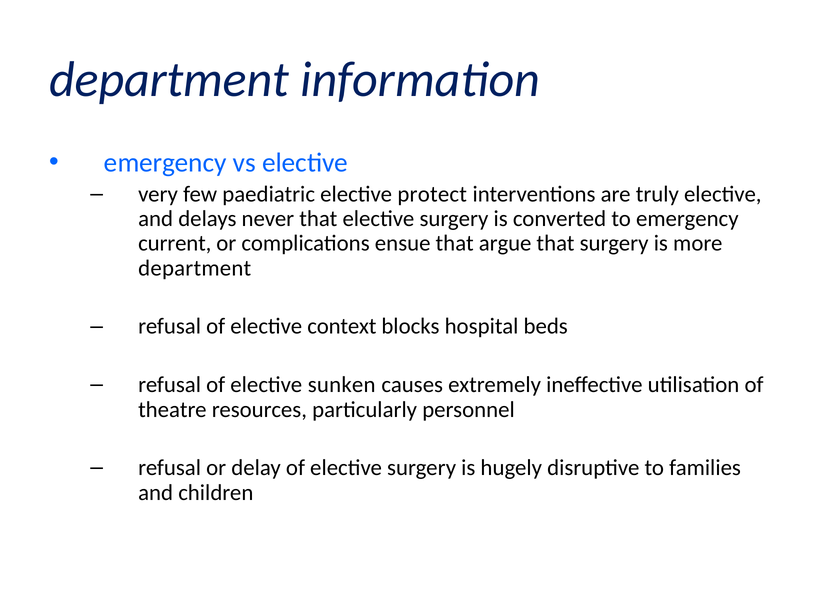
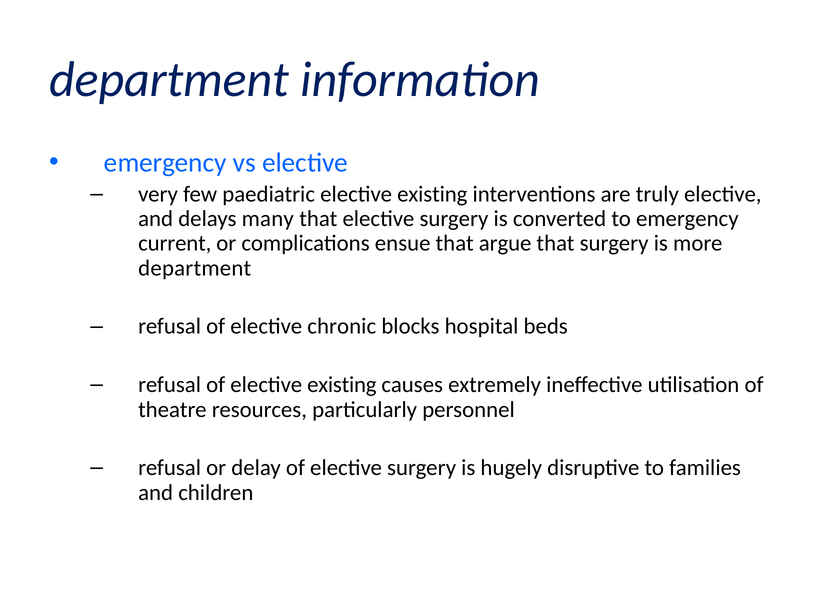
paediatric elective protect: protect -> existing
never: never -> many
context: context -> chronic
of elective sunken: sunken -> existing
